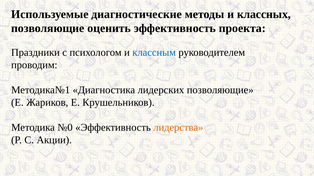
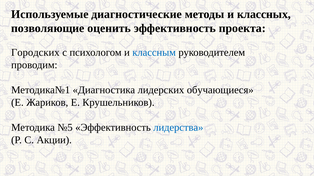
Праздники: Праздники -> Городских
лидерских позволяющие: позволяющие -> обучающиеся
№0: №0 -> №5
лидерства colour: orange -> blue
